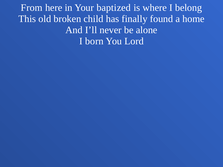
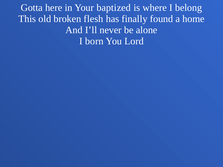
From: From -> Gotta
child: child -> flesh
